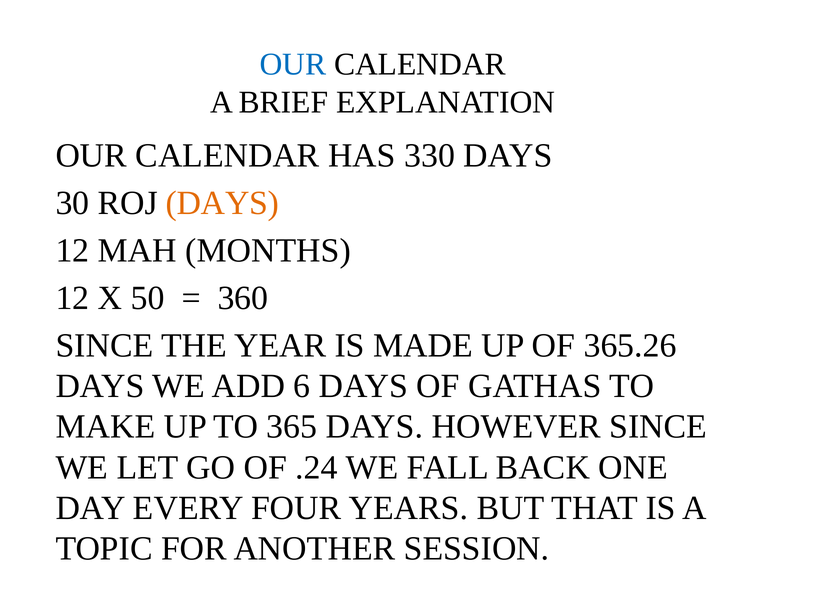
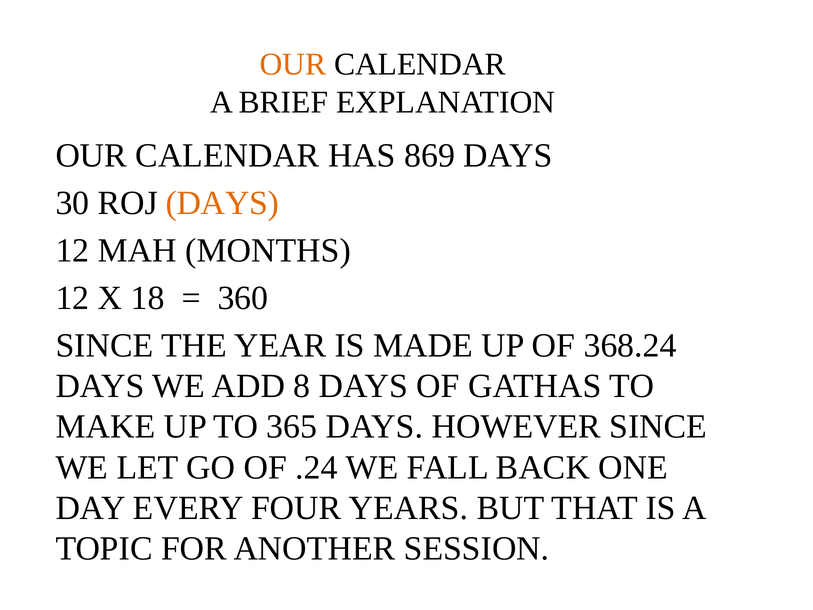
OUR at (293, 64) colour: blue -> orange
330: 330 -> 869
50: 50 -> 18
365.26: 365.26 -> 368.24
6: 6 -> 8
